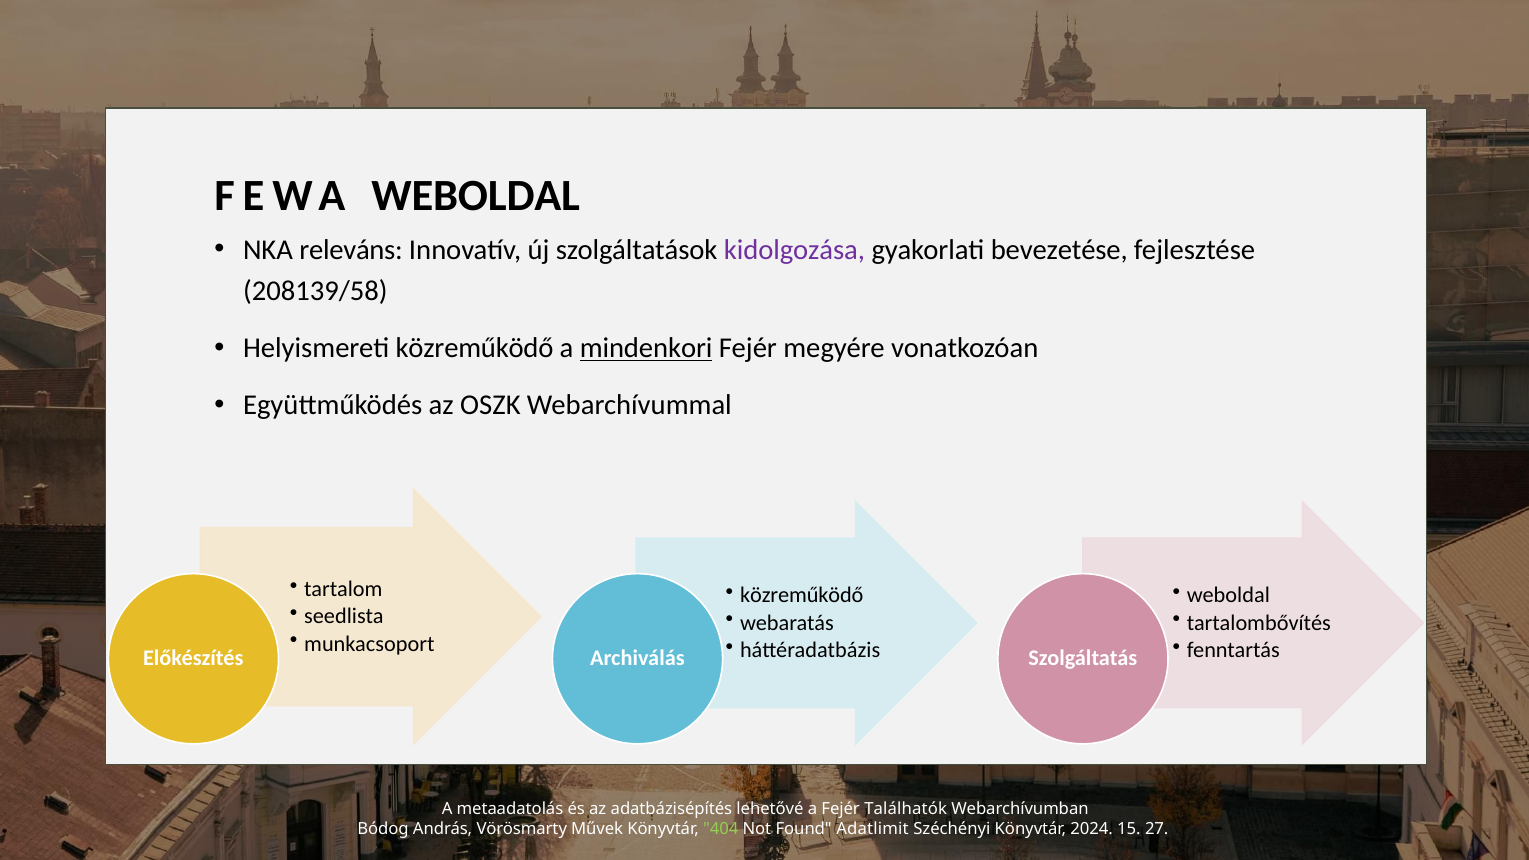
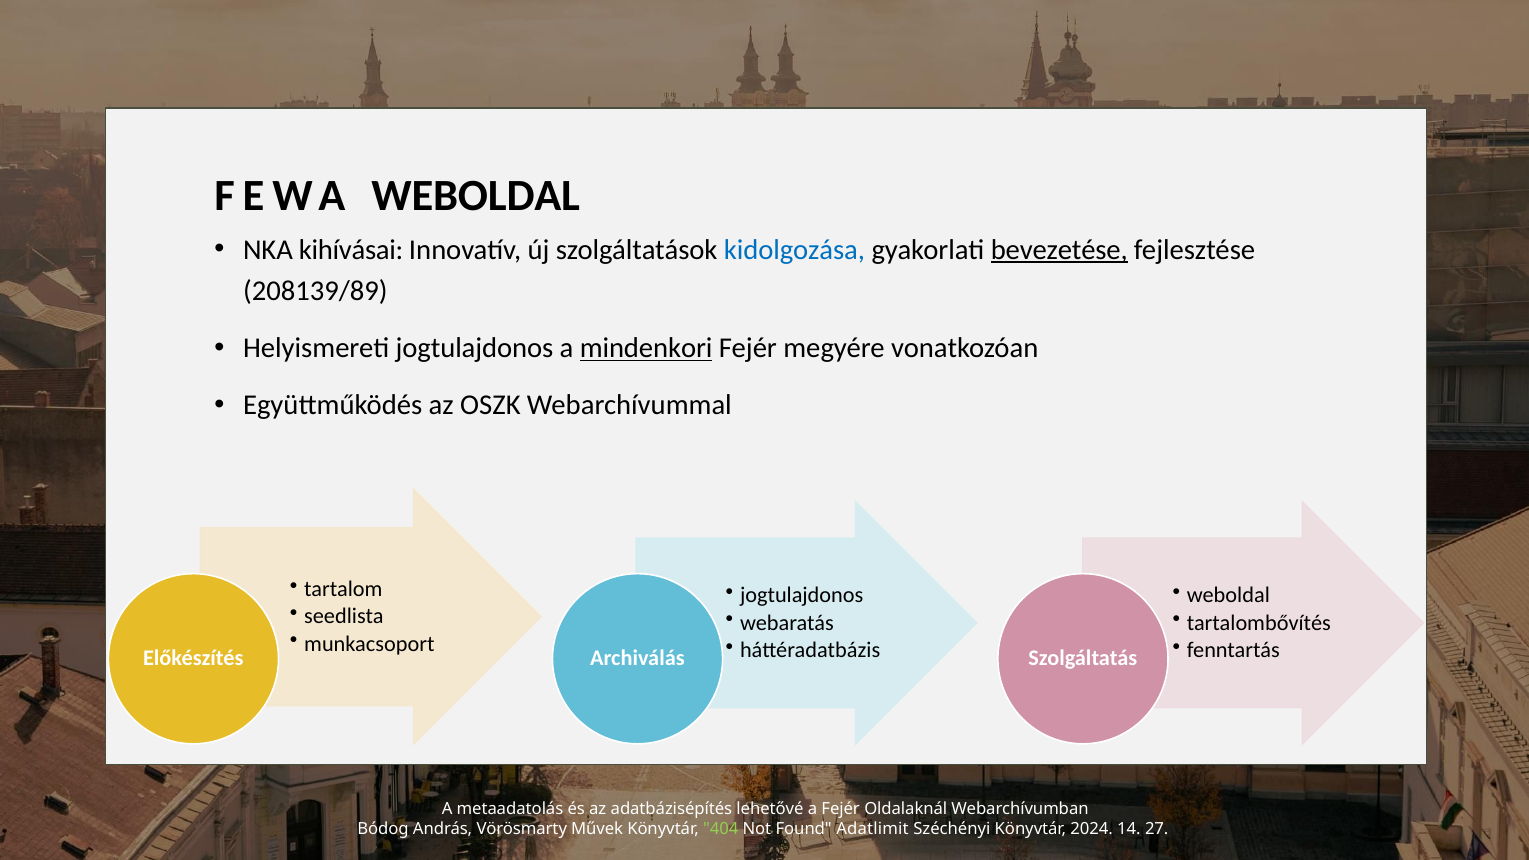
releváns: releváns -> kihívásai
kidolgozása colour: purple -> blue
bevezetése underline: none -> present
208139/58: 208139/58 -> 208139/89
Helyismereti közreműködő: közreműködő -> jogtulajdonos
közreműködő at (802, 595): közreműködő -> jogtulajdonos
Találhatók: Találhatók -> Oldalaknál
15: 15 -> 14
